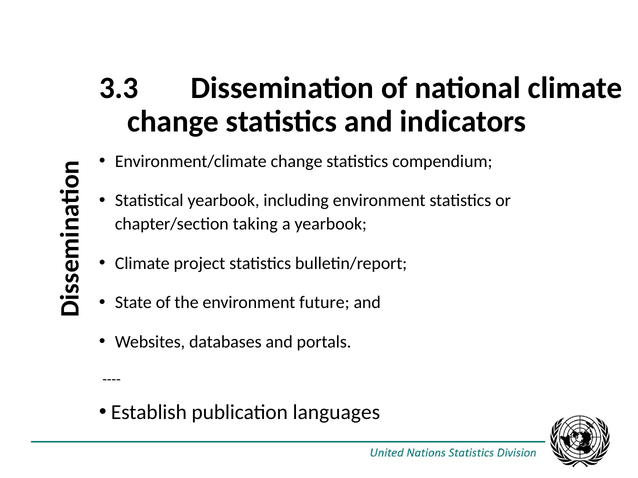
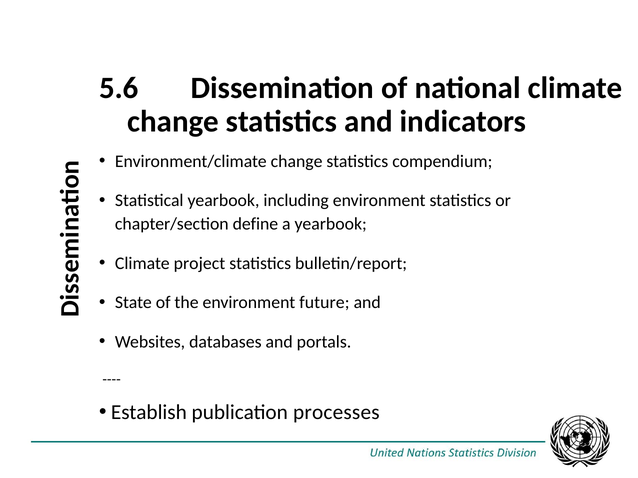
3.3: 3.3 -> 5.6
taking: taking -> define
languages: languages -> processes
